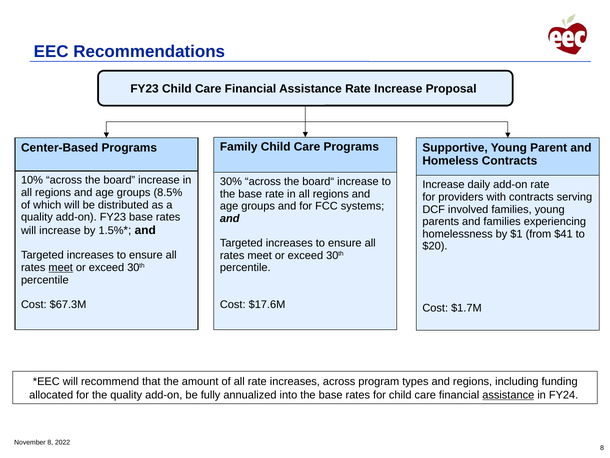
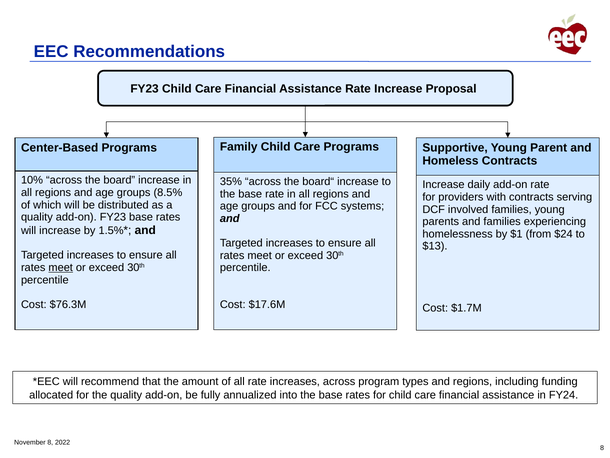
30%: 30% -> 35%
$41: $41 -> $24
$20: $20 -> $13
$67.3M: $67.3M -> $76.3M
assistance at (508, 395) underline: present -> none
